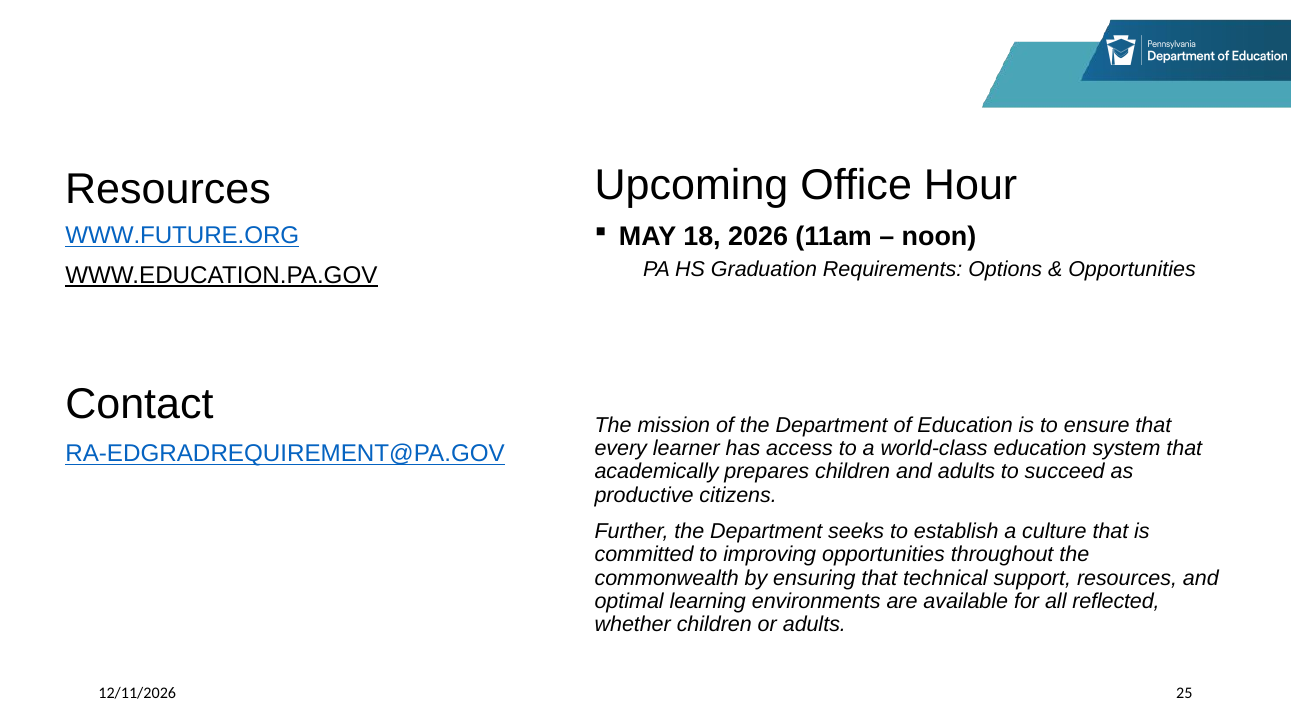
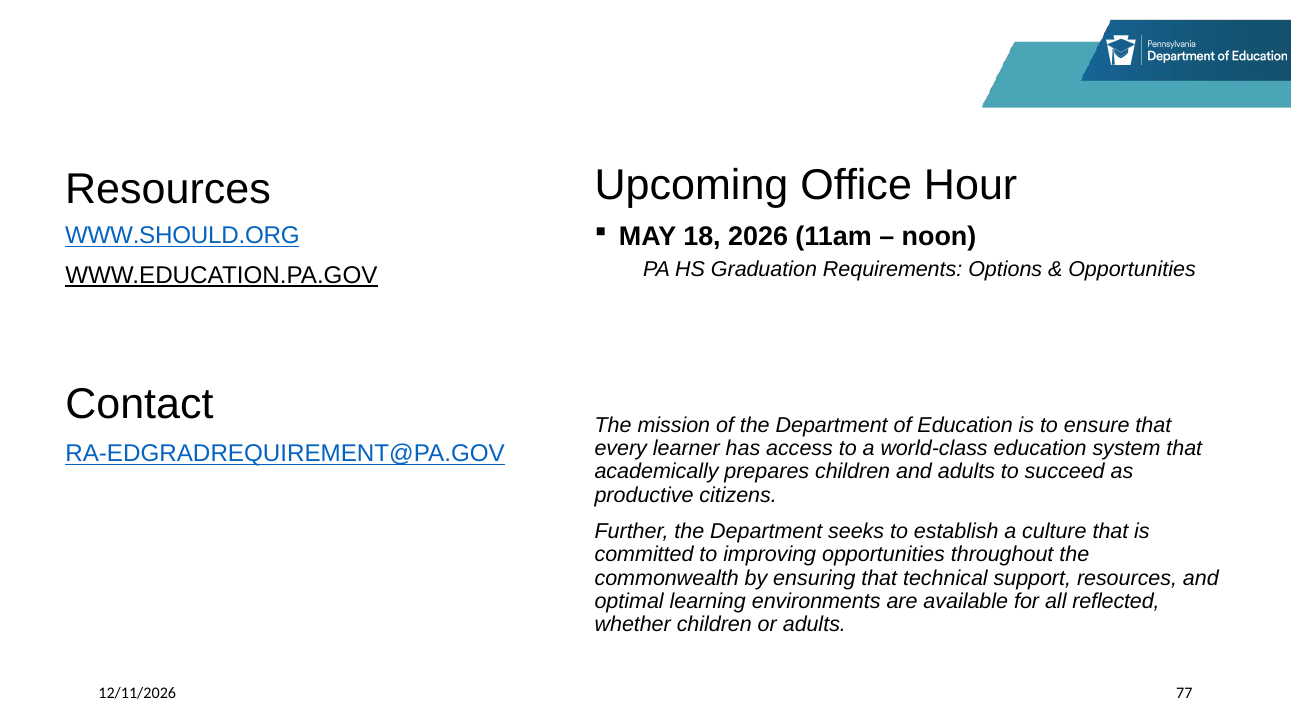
WWW.FUTURE.ORG: WWW.FUTURE.ORG -> WWW.SHOULD.ORG
25: 25 -> 77
